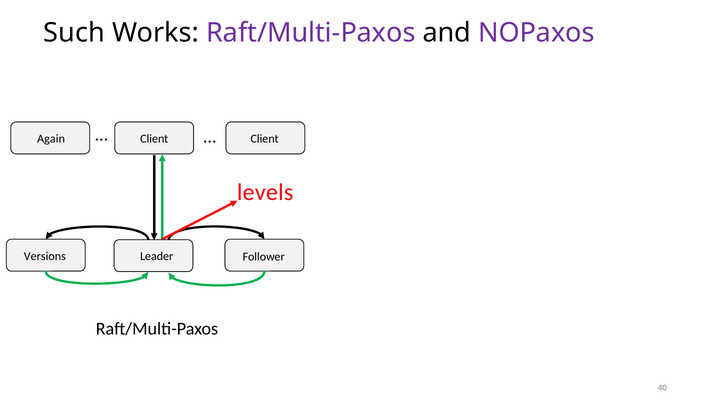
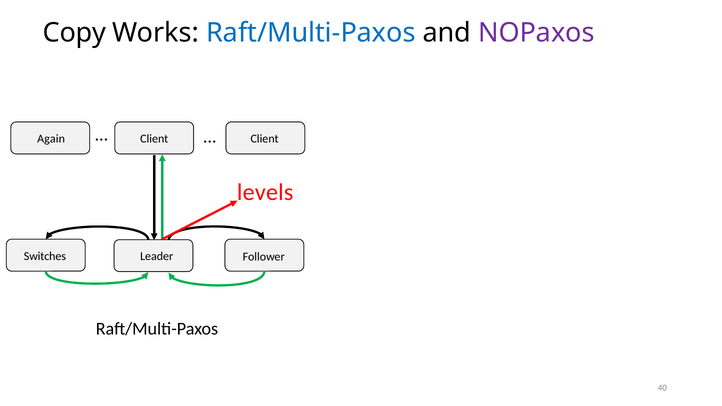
Such: Such -> Copy
Raft/Multi-Paxos at (311, 33) colour: purple -> blue
Versions: Versions -> Switches
